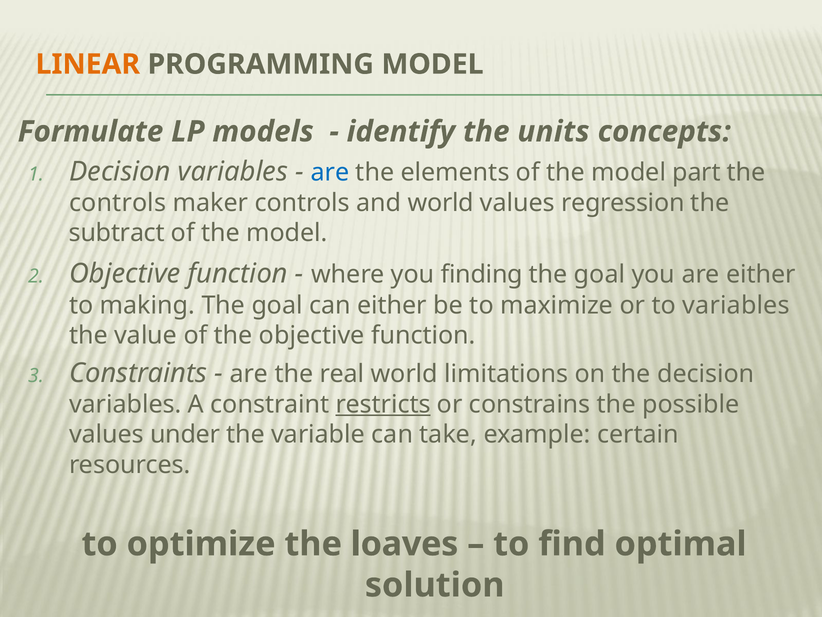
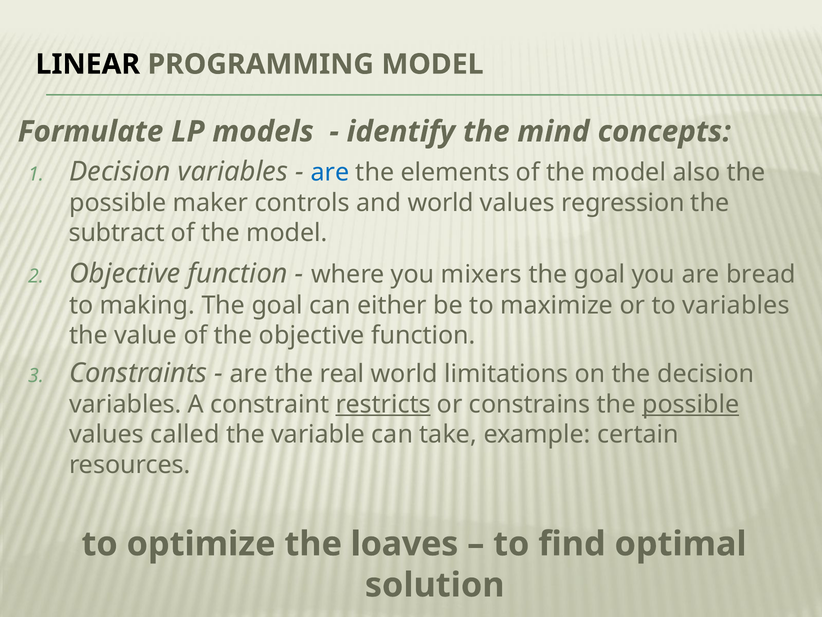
LINEAR colour: orange -> black
units: units -> mind
part: part -> also
controls at (118, 203): controls -> possible
finding: finding -> mixers
are either: either -> bread
possible at (691, 404) underline: none -> present
under: under -> called
